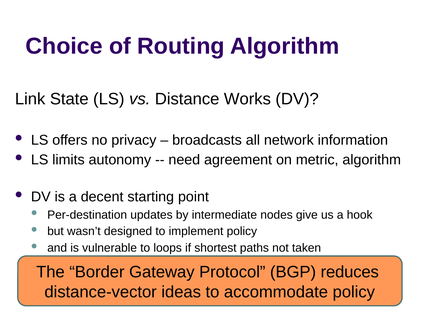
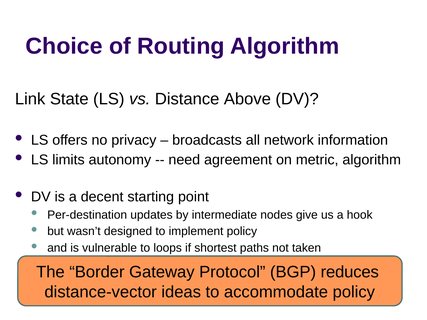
Works: Works -> Above
